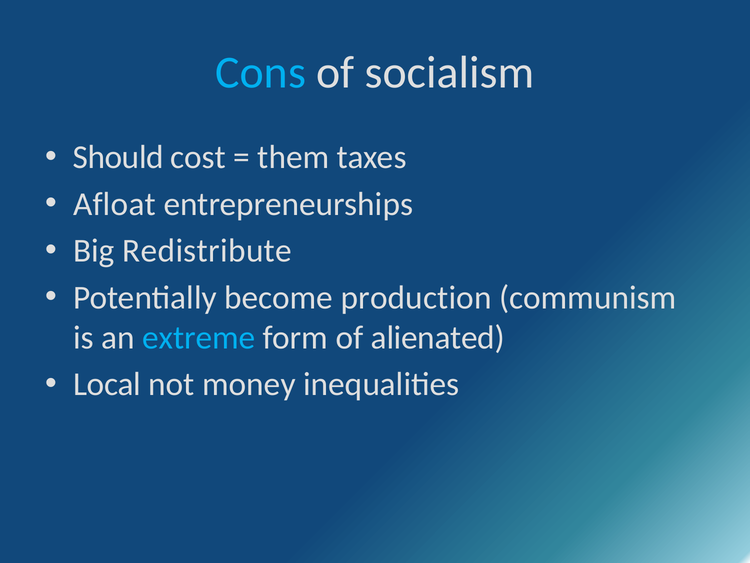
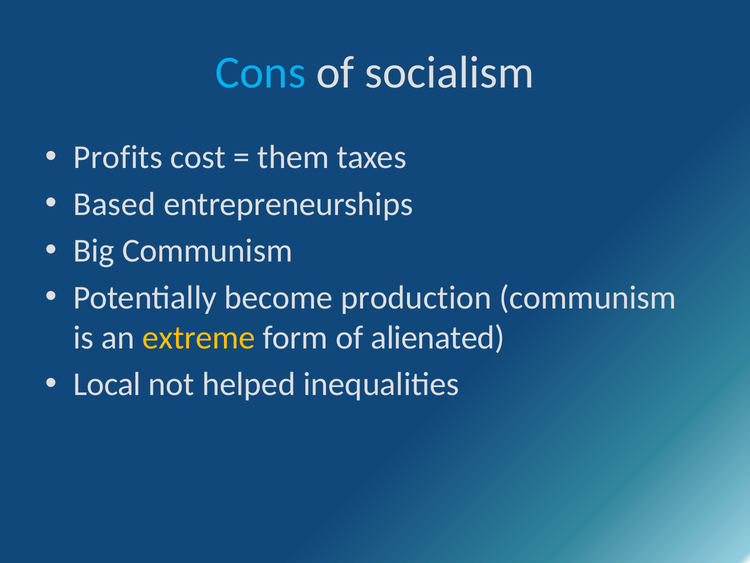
Should: Should -> Profits
Afloat: Afloat -> Based
Big Redistribute: Redistribute -> Communism
extreme colour: light blue -> yellow
money: money -> helped
